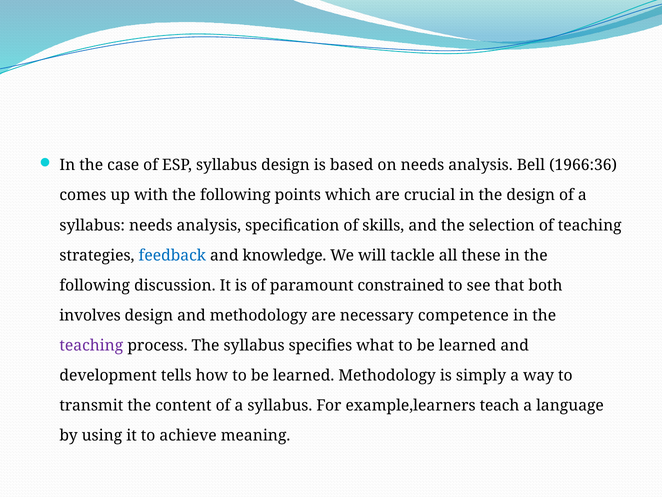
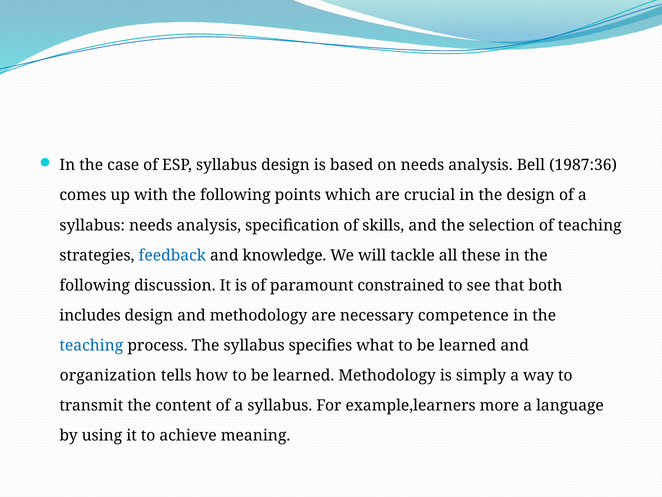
1966:36: 1966:36 -> 1987:36
involves: involves -> includes
teaching at (91, 345) colour: purple -> blue
development: development -> organization
teach: teach -> more
